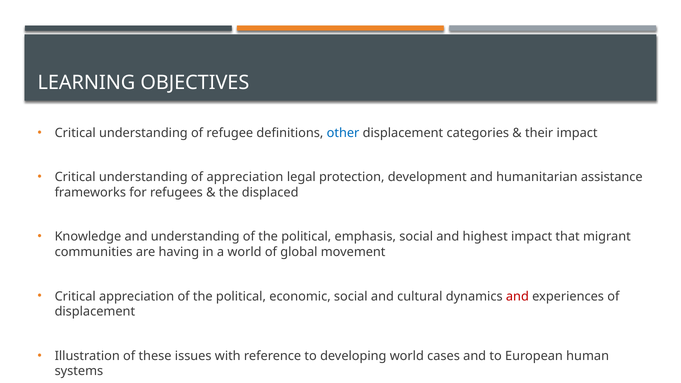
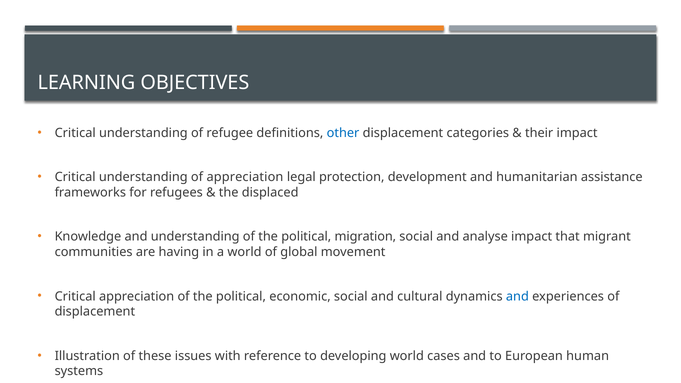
emphasis: emphasis -> migration
highest: highest -> analyse
and at (517, 296) colour: red -> blue
